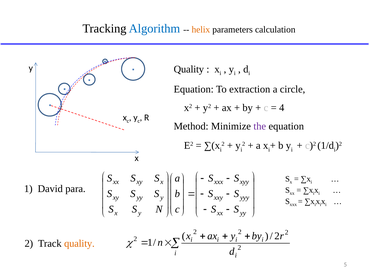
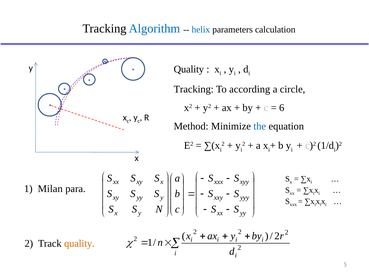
helix colour: orange -> blue
Equation at (194, 89): Equation -> Tracking
extraction: extraction -> according
4: 4 -> 6
the colour: purple -> blue
David: David -> Milan
